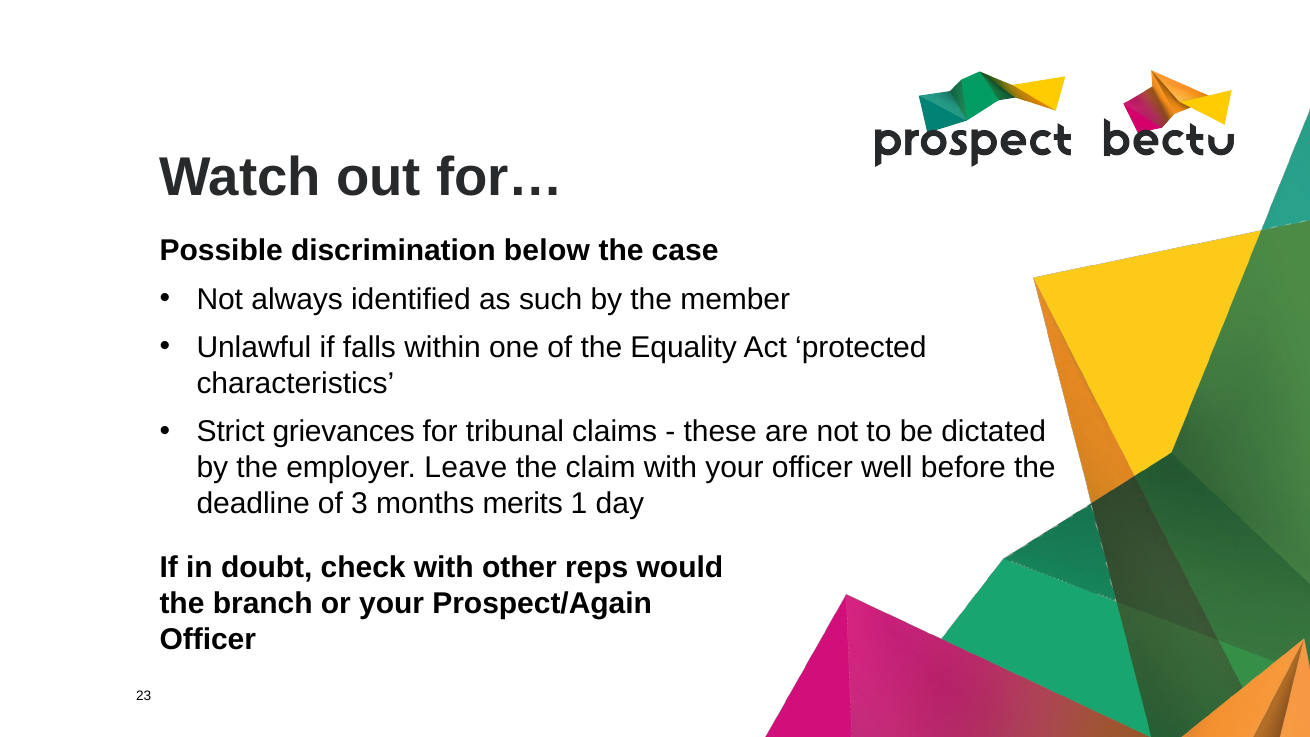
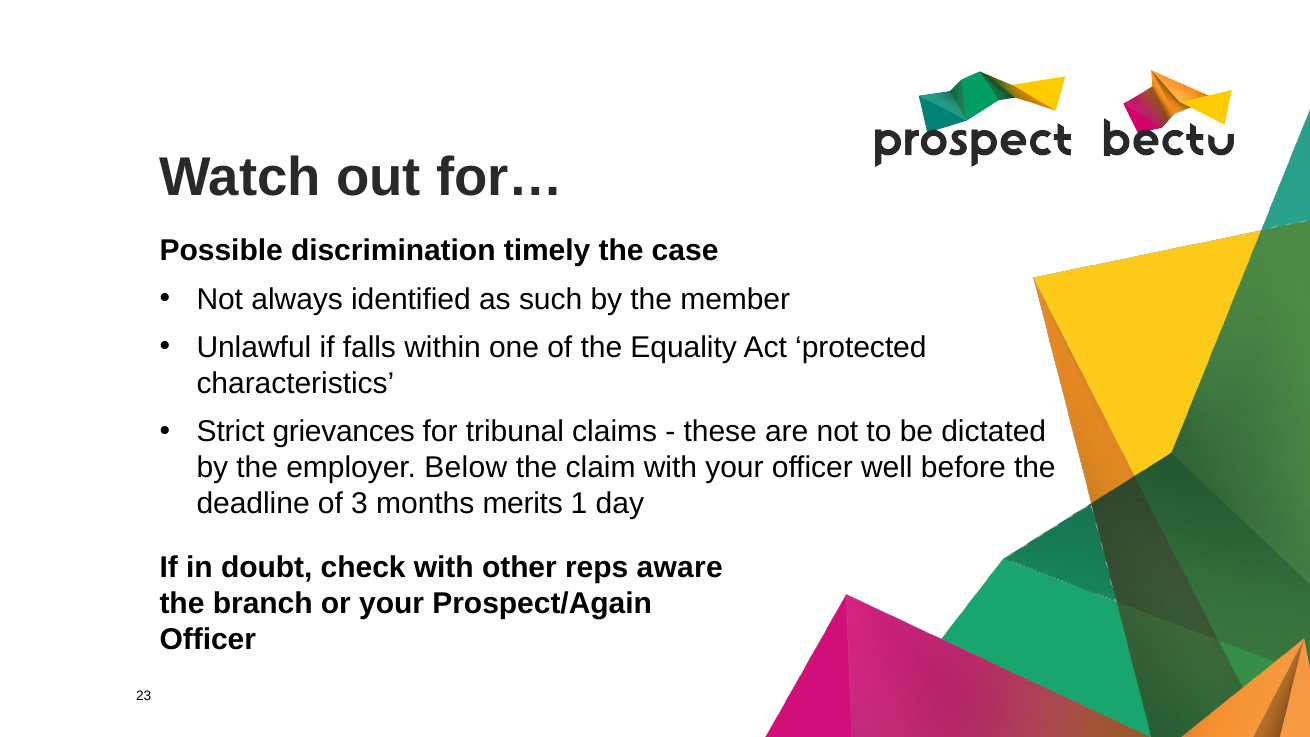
below: below -> timely
Leave: Leave -> Below
would: would -> aware
